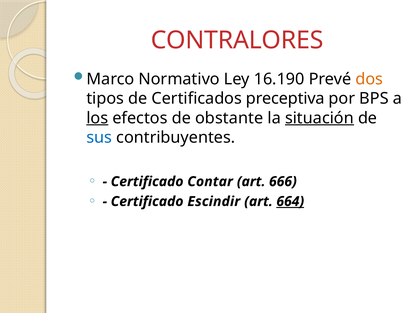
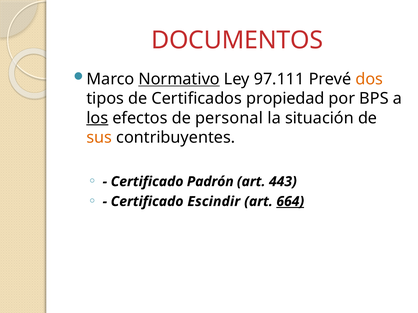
CONTRALORES: CONTRALORES -> DOCUMENTOS
Normativo underline: none -> present
16.190: 16.190 -> 97.111
preceptiva: preceptiva -> propiedad
obstante: obstante -> personal
situación underline: present -> none
sus colour: blue -> orange
Contar: Contar -> Padrón
666: 666 -> 443
